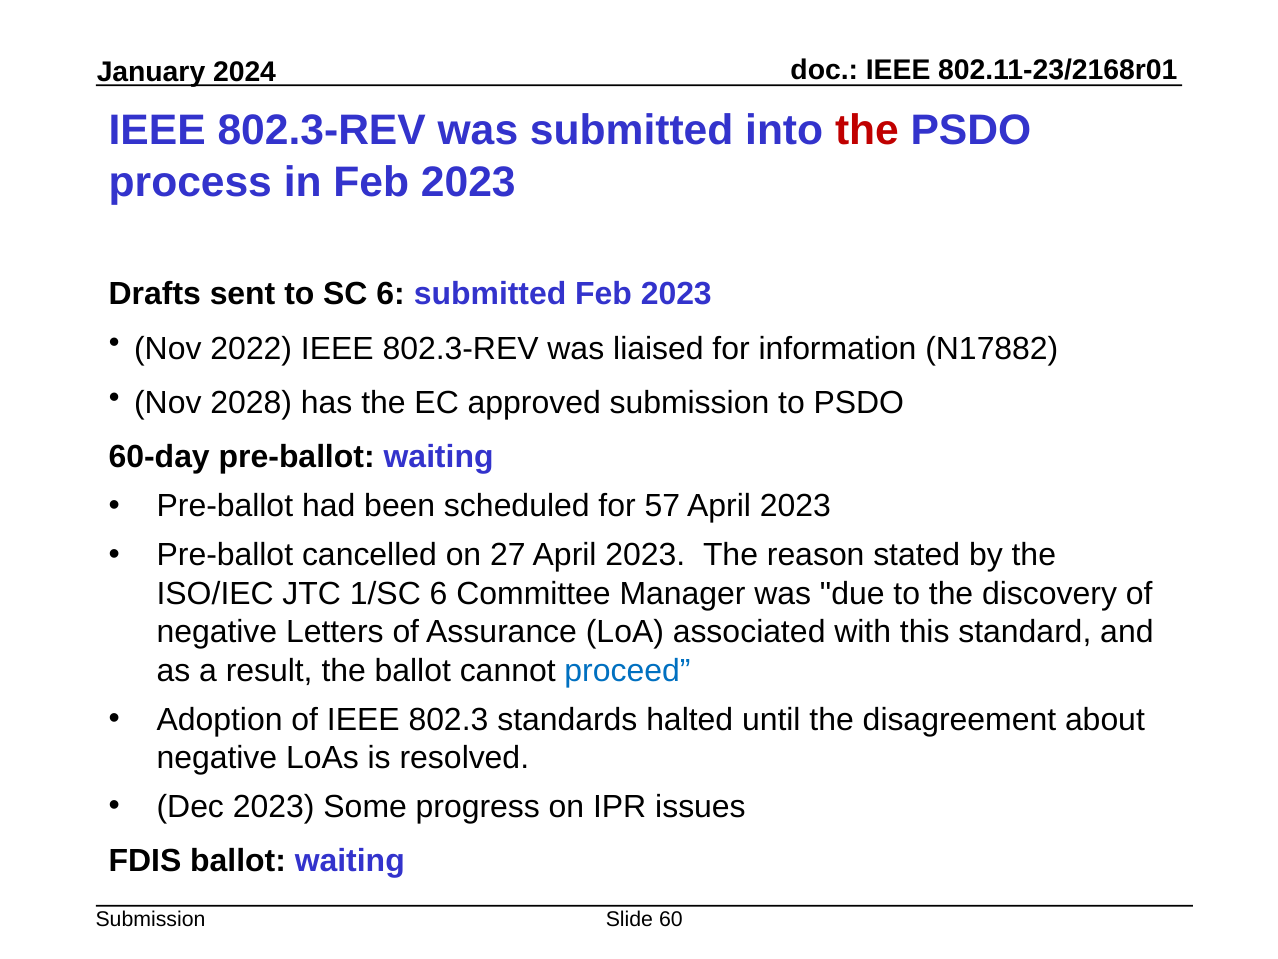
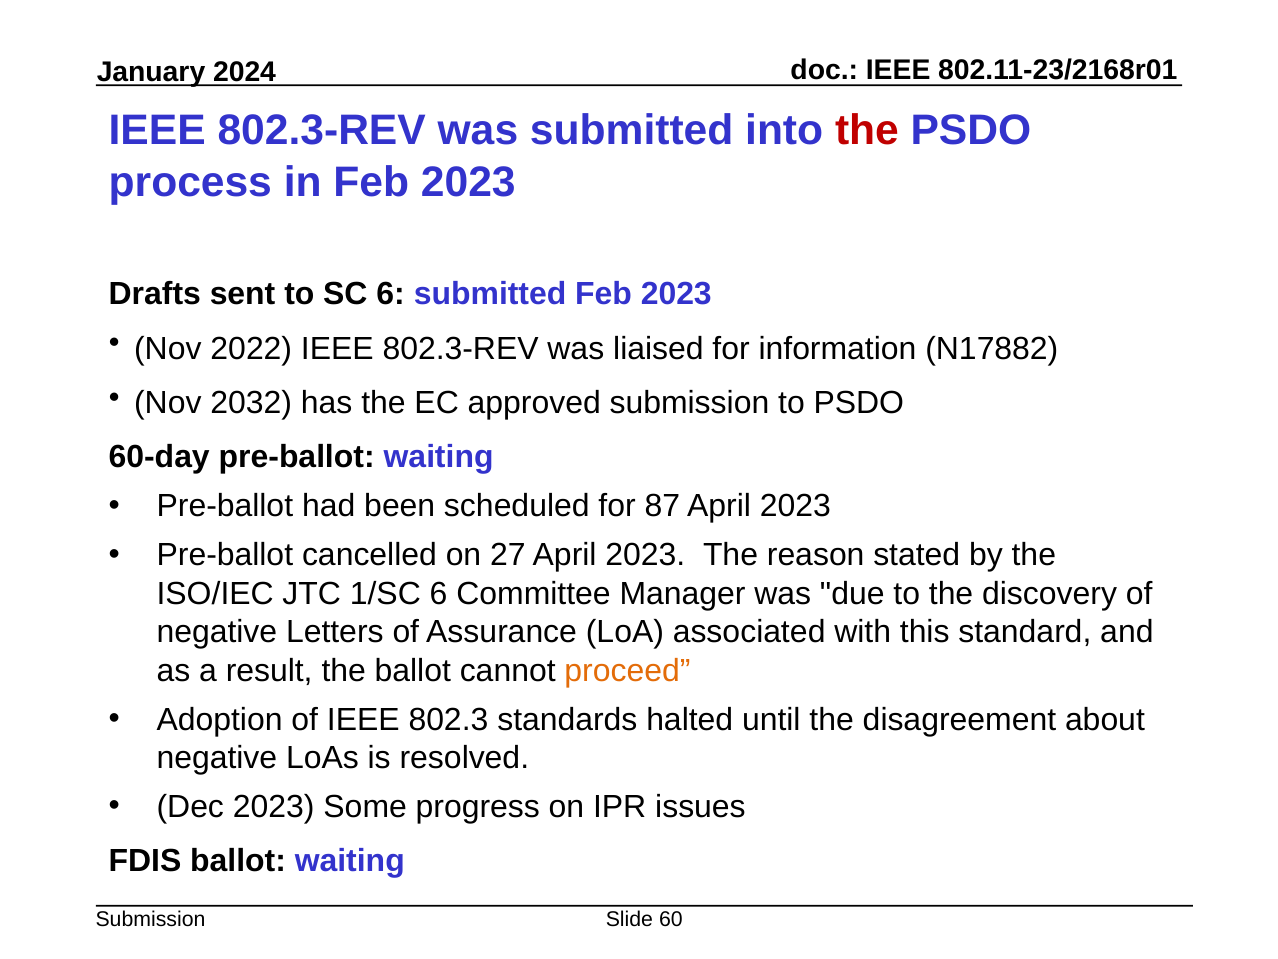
2028: 2028 -> 2032
57: 57 -> 87
proceed colour: blue -> orange
